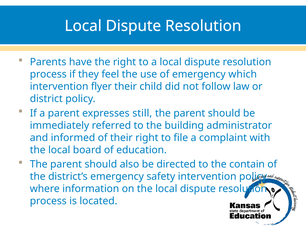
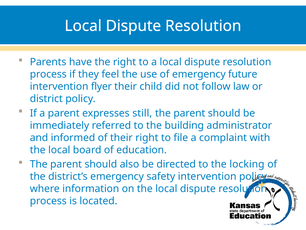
which: which -> future
contain: contain -> locking
